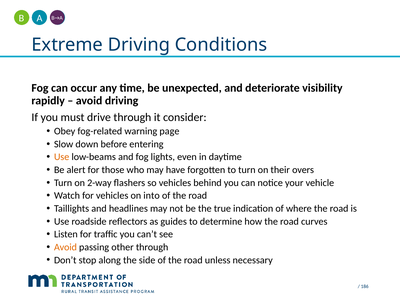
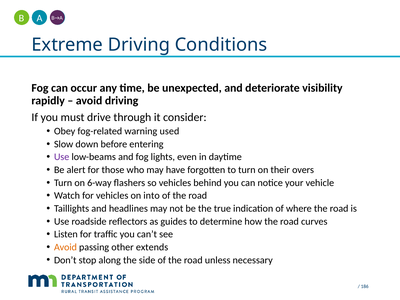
page: page -> used
Use at (62, 157) colour: orange -> purple
2-way: 2-way -> 6-way
other through: through -> extends
